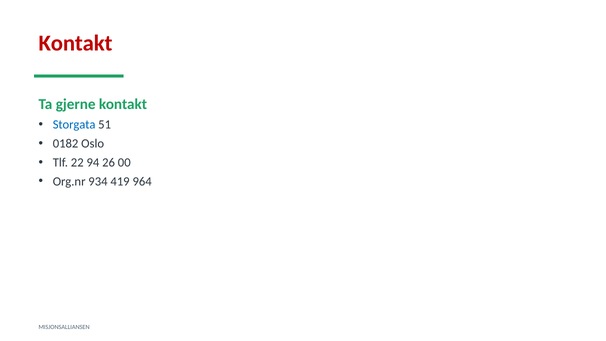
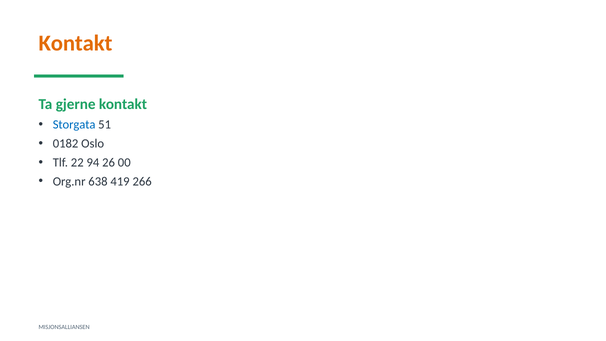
Kontakt at (75, 43) colour: red -> orange
934: 934 -> 638
964: 964 -> 266
